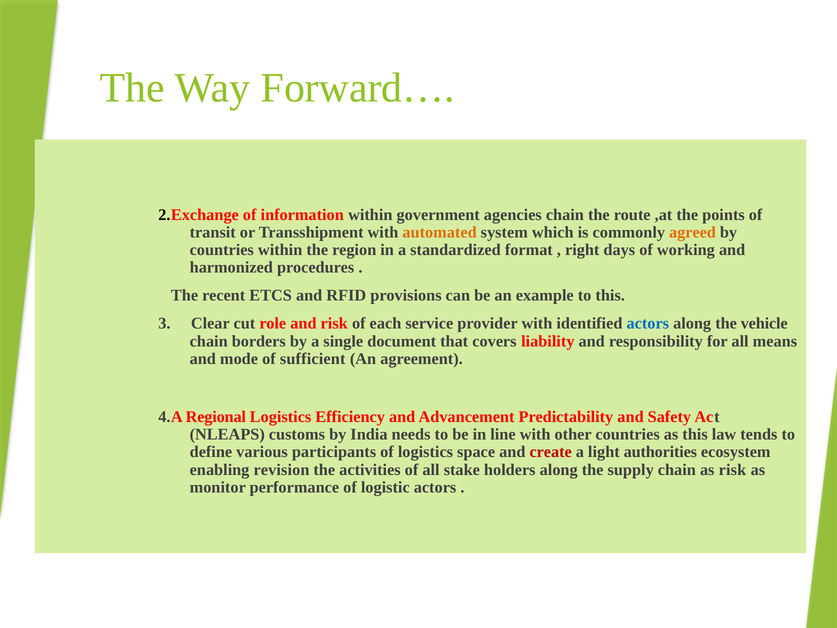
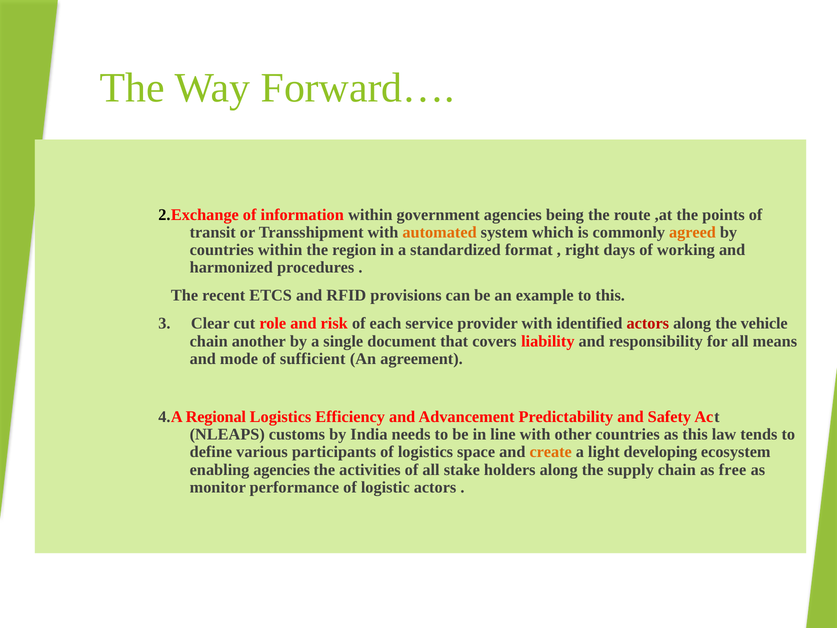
agencies chain: chain -> being
actors at (648, 323) colour: blue -> red
borders: borders -> another
create colour: red -> orange
authorities: authorities -> developing
enabling revision: revision -> agencies
as risk: risk -> free
